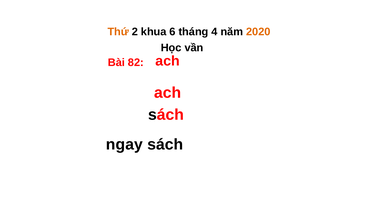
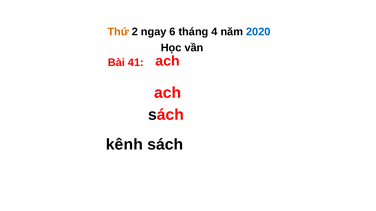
khua: khua -> ngay
2020 colour: orange -> blue
82: 82 -> 41
ngay: ngay -> kênh
